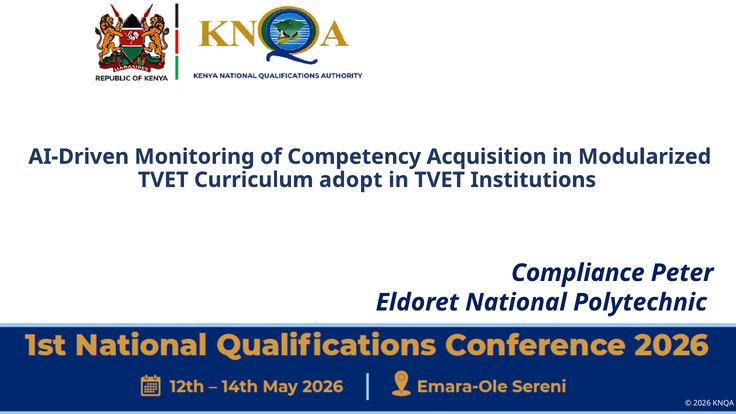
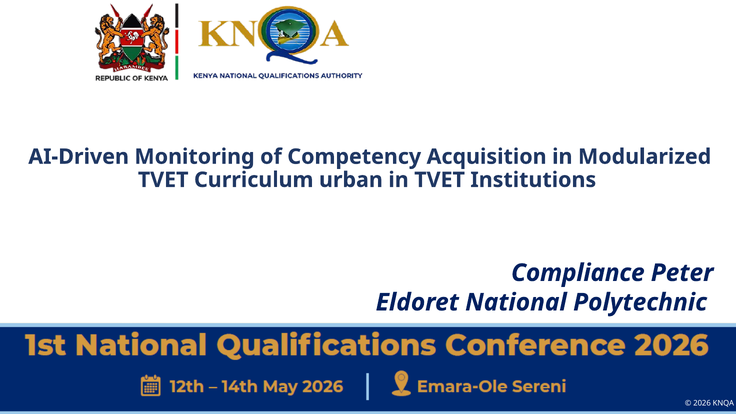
adopt: adopt -> urban
